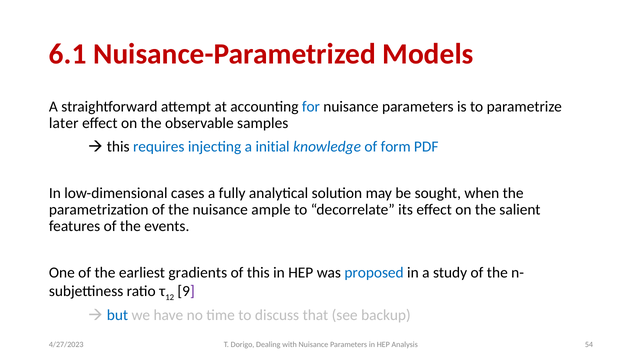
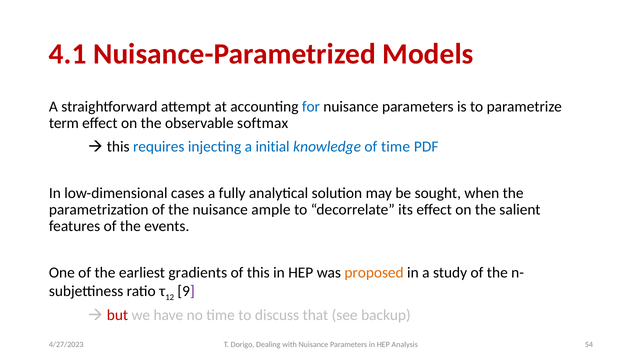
6.1: 6.1 -> 4.1
later: later -> term
samples: samples -> softmax
of form: form -> time
proposed colour: blue -> orange
but colour: blue -> red
